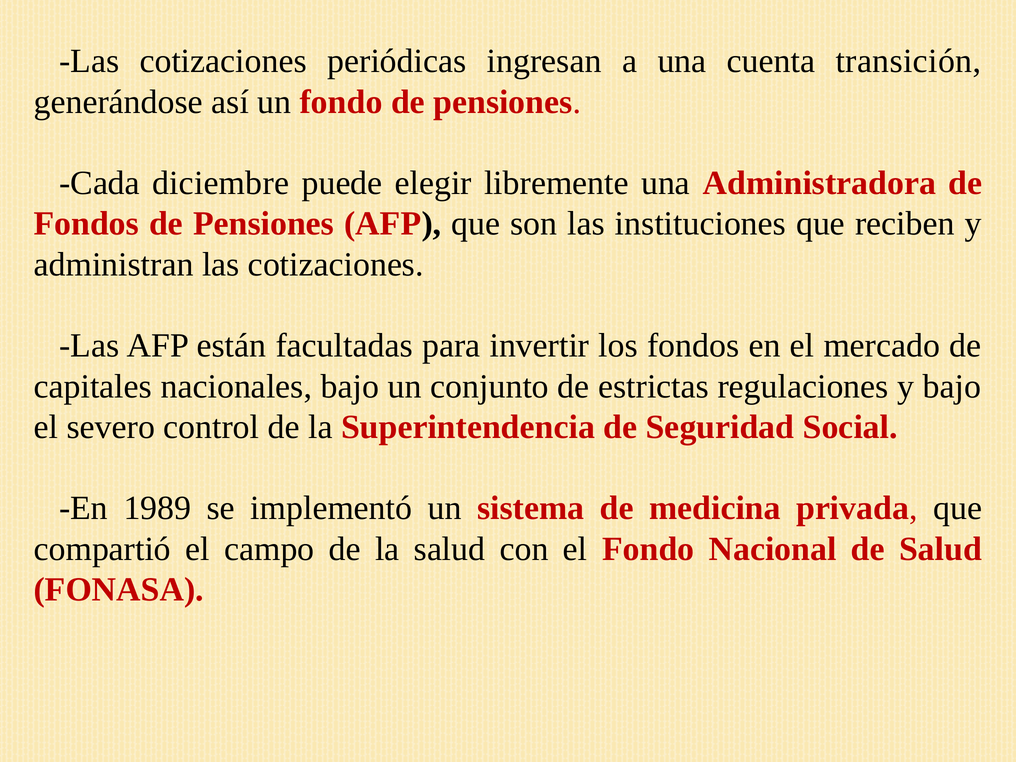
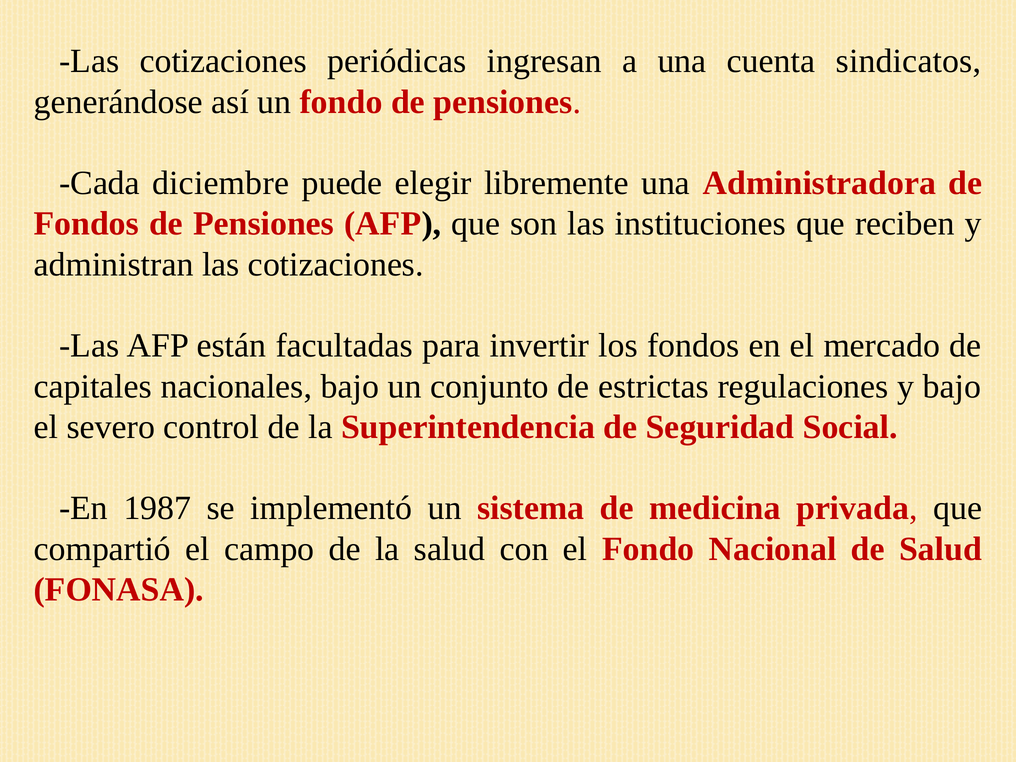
transición: transición -> sindicatos
1989: 1989 -> 1987
